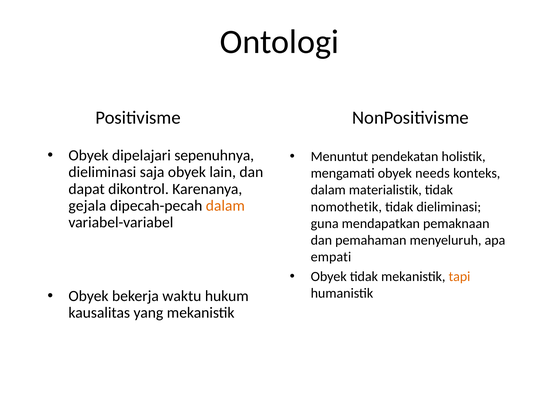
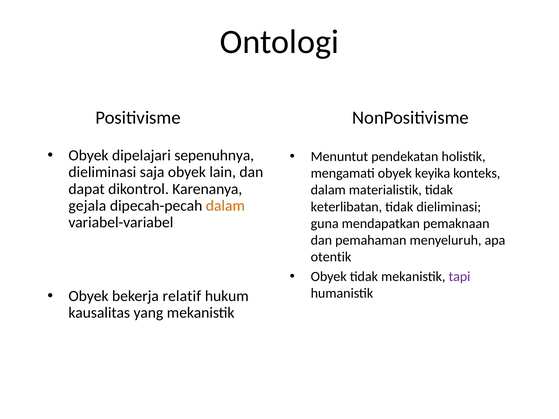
needs: needs -> keyika
nomothetik: nomothetik -> keterlibatan
empati: empati -> otentik
tapi colour: orange -> purple
waktu: waktu -> relatif
